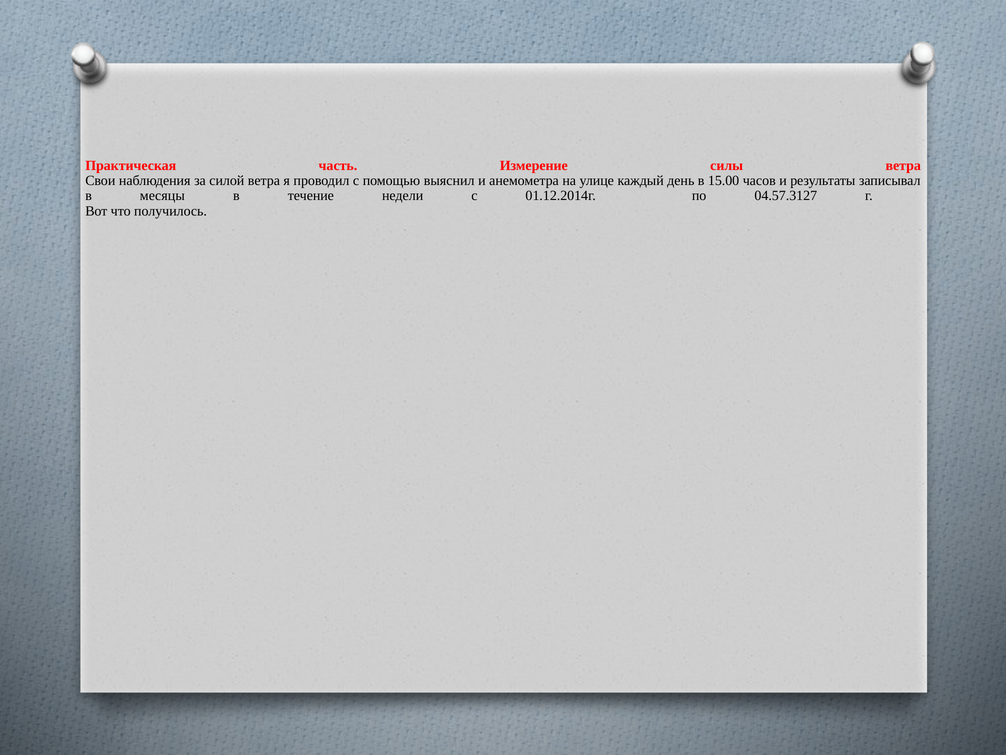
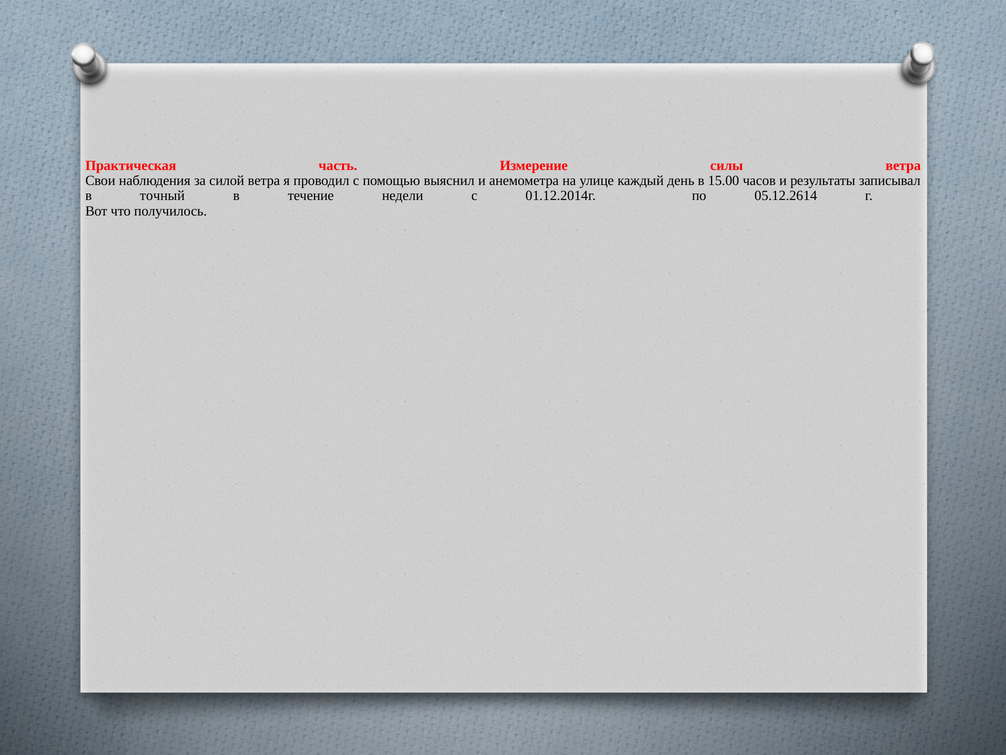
месяцы: месяцы -> точный
04.57.3127: 04.57.3127 -> 05.12.2614
